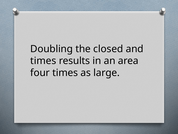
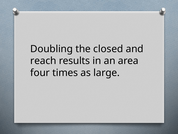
times at (43, 61): times -> reach
